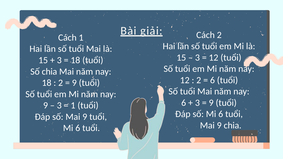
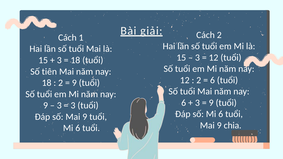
Số chia: chia -> tiên
1 at (73, 106): 1 -> 3
